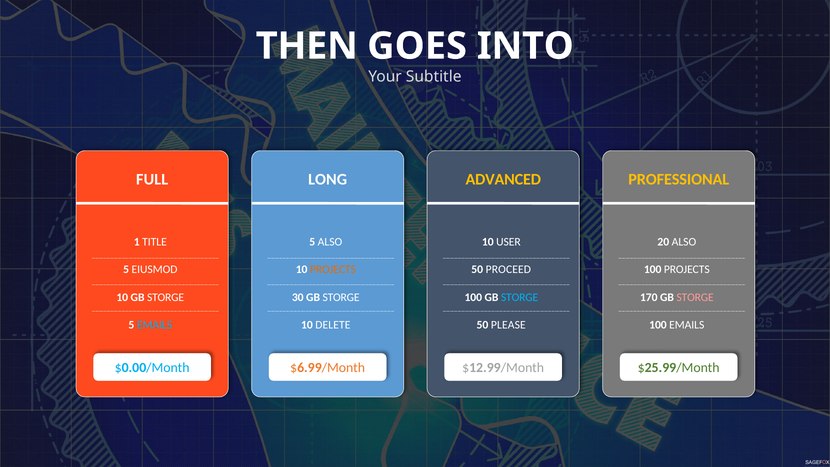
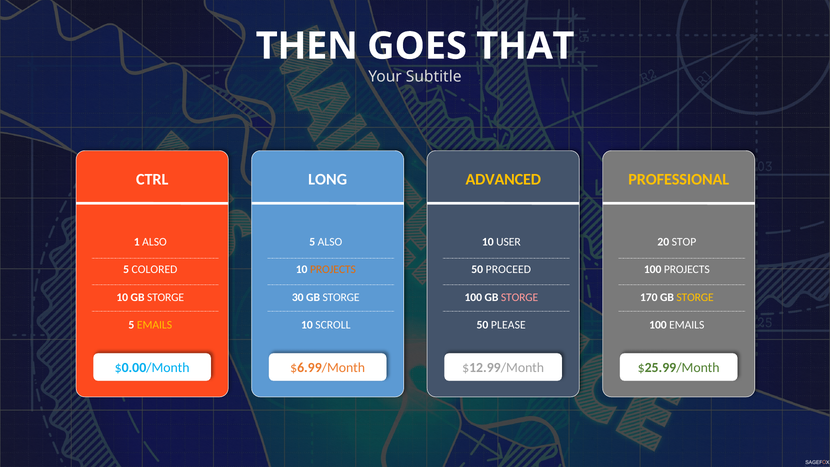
INTO: INTO -> THAT
FULL: FULL -> CTRL
1 TITLE: TITLE -> ALSO
20 ALSO: ALSO -> STOP
EIUSMOD: EIUSMOD -> COLORED
STORGE at (520, 297) colour: light blue -> pink
STORGE at (695, 297) colour: pink -> yellow
EMAILS at (155, 325) colour: light blue -> yellow
DELETE: DELETE -> SCROLL
